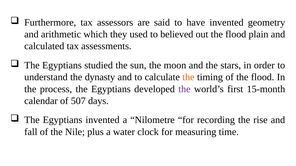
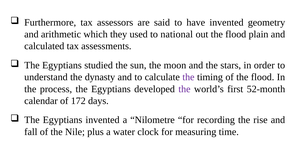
believed: believed -> national
the at (188, 77) colour: orange -> purple
15-month: 15-month -> 52-month
507: 507 -> 172
